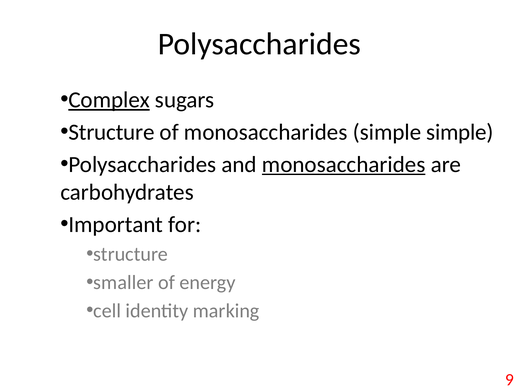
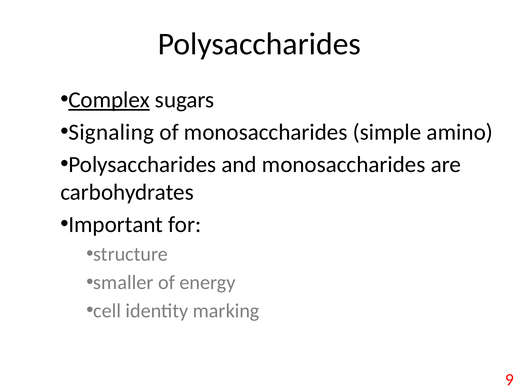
Structure at (111, 132): Structure -> Signaling
simple simple: simple -> amino
monosaccharides at (344, 165) underline: present -> none
